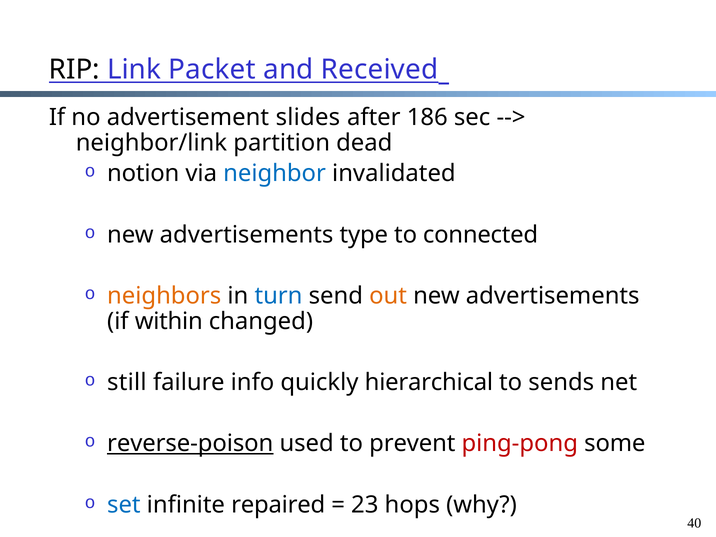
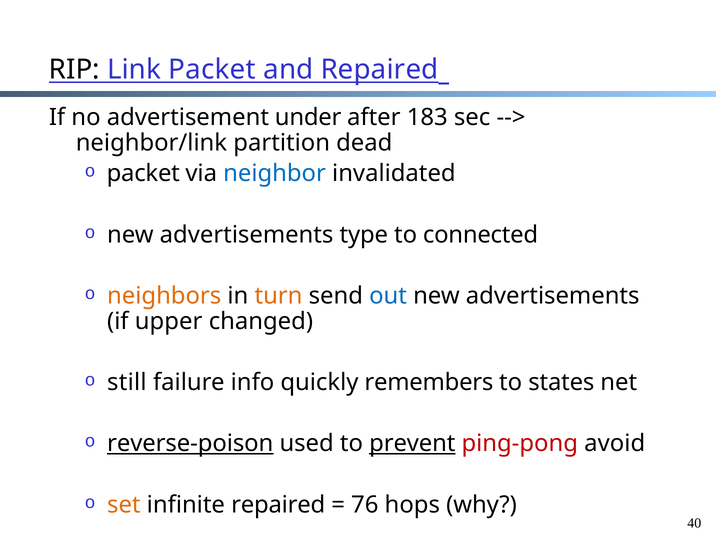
and Received: Received -> Repaired
slides: slides -> under
186: 186 -> 183
notion at (143, 174): notion -> packet
turn colour: blue -> orange
out colour: orange -> blue
within: within -> upper
hierarchical: hierarchical -> remembers
sends: sends -> states
prevent underline: none -> present
some: some -> avoid
set colour: blue -> orange
23: 23 -> 76
